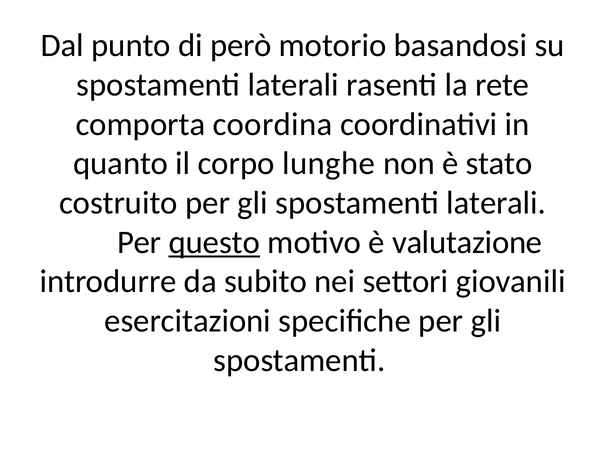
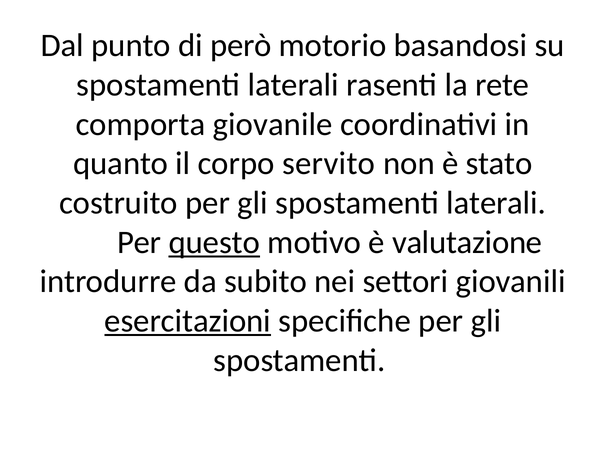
coordina: coordina -> giovanile
lunghe: lunghe -> servito
esercitazioni underline: none -> present
